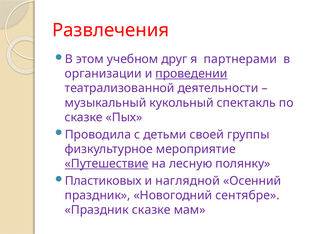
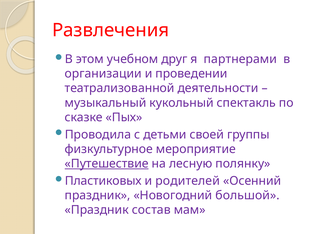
проведении underline: present -> none
наглядной: наглядной -> родителей
сентябре: сентябре -> большой
Праздник сказке: сказке -> состав
